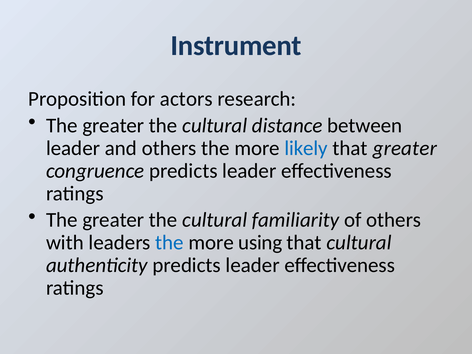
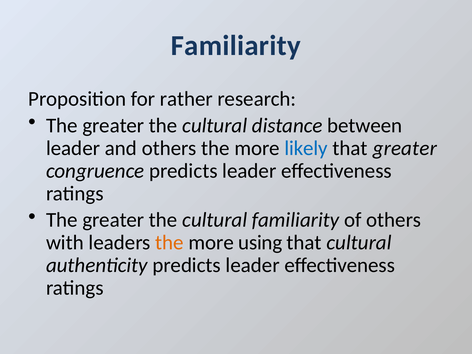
Instrument at (236, 46): Instrument -> Familiarity
actors: actors -> rather
the at (169, 243) colour: blue -> orange
